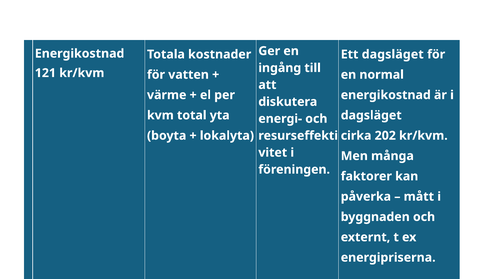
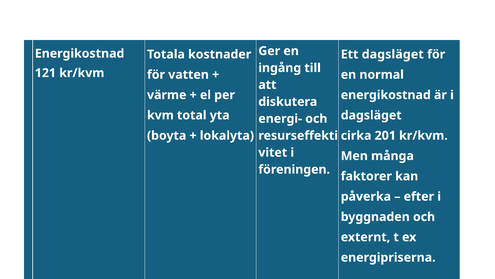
202: 202 -> 201
mått: mått -> efter
